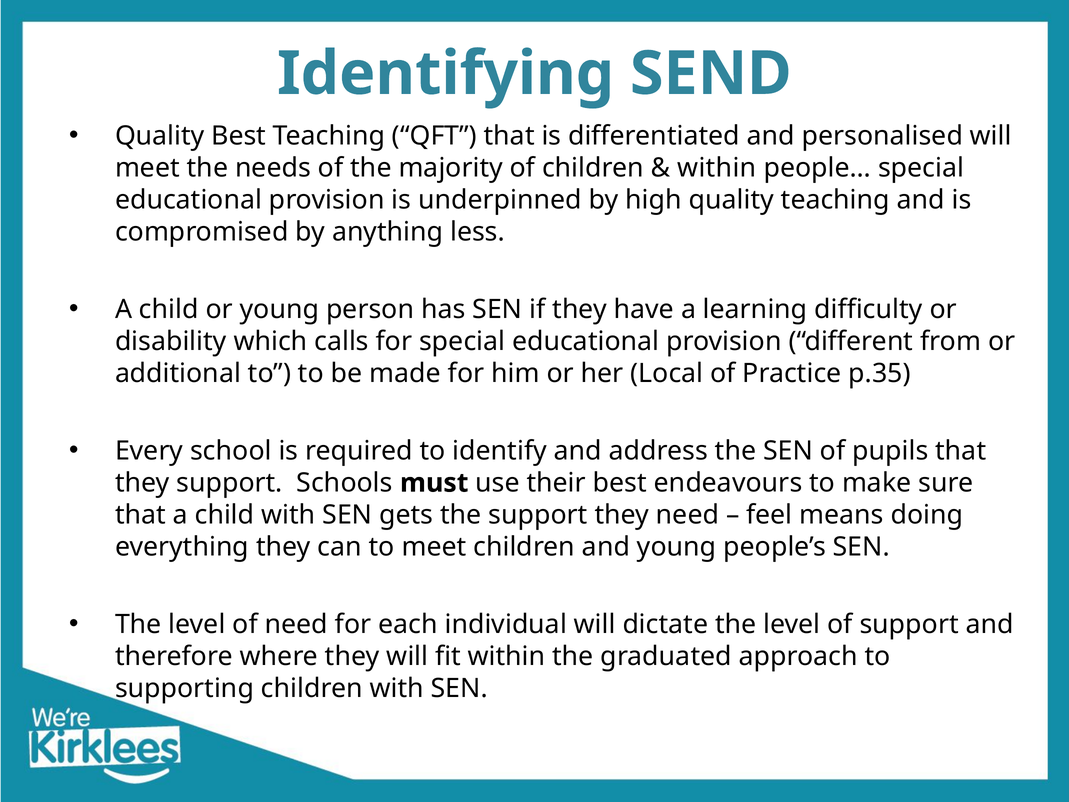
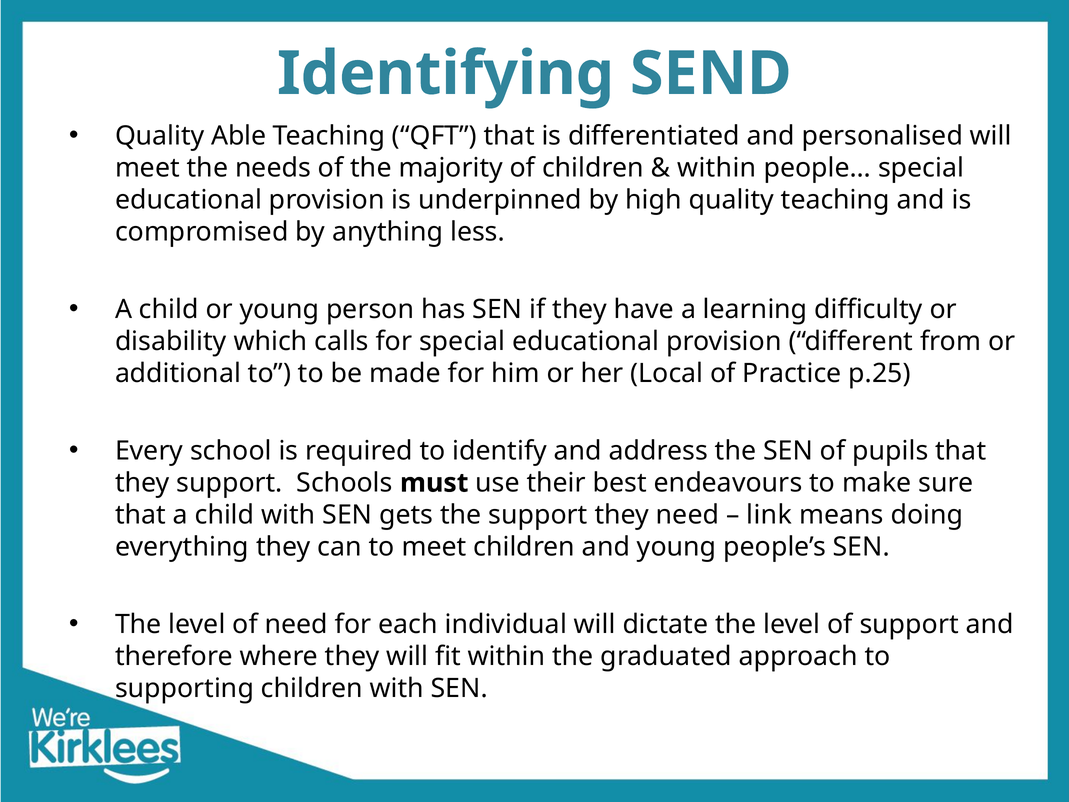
Quality Best: Best -> Able
p.35: p.35 -> p.25
feel: feel -> link
